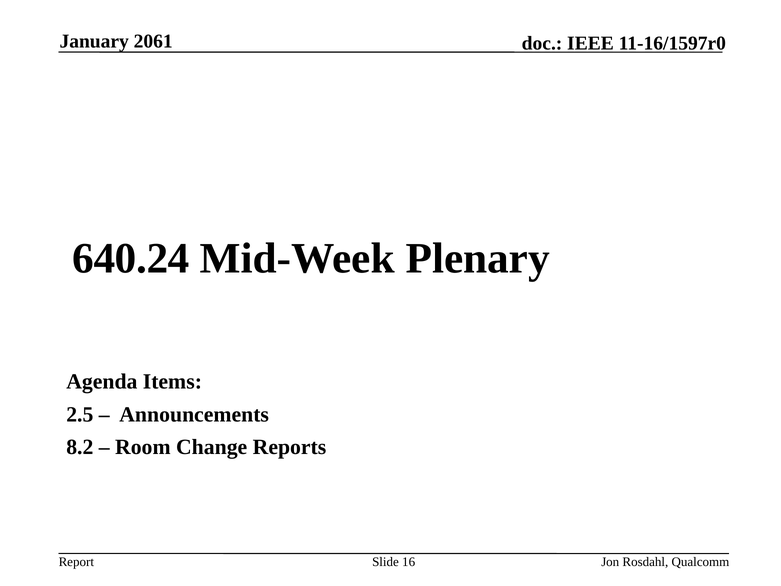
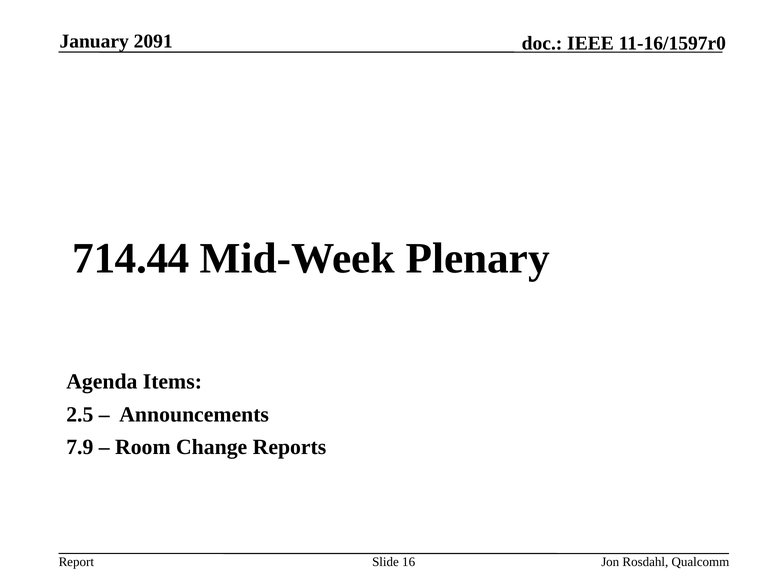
2061: 2061 -> 2091
640.24: 640.24 -> 714.44
8.2: 8.2 -> 7.9
